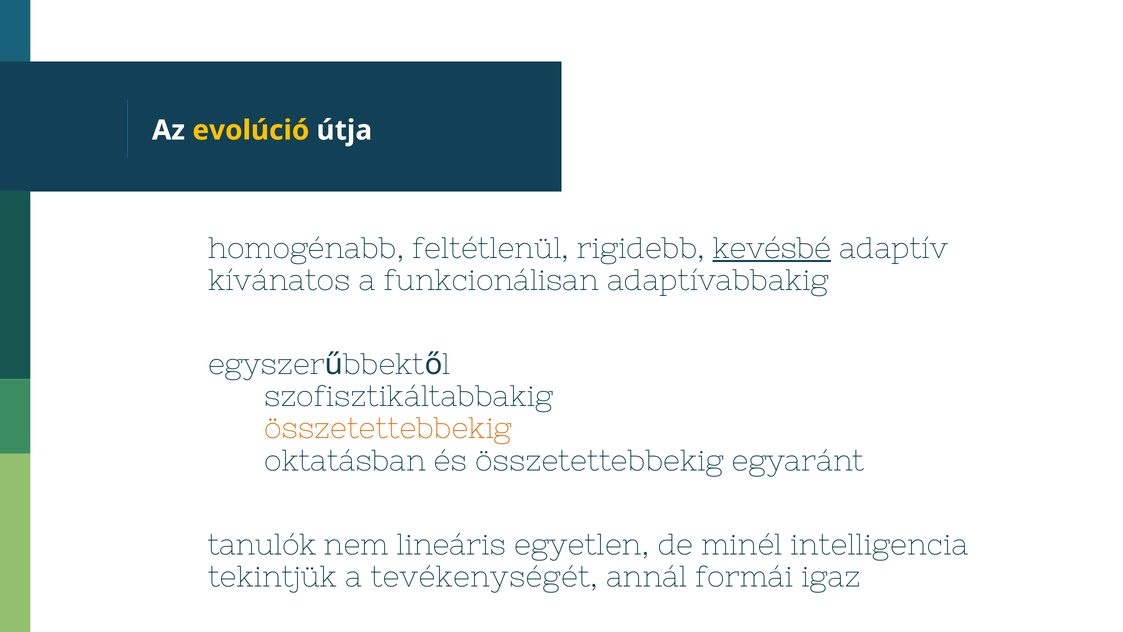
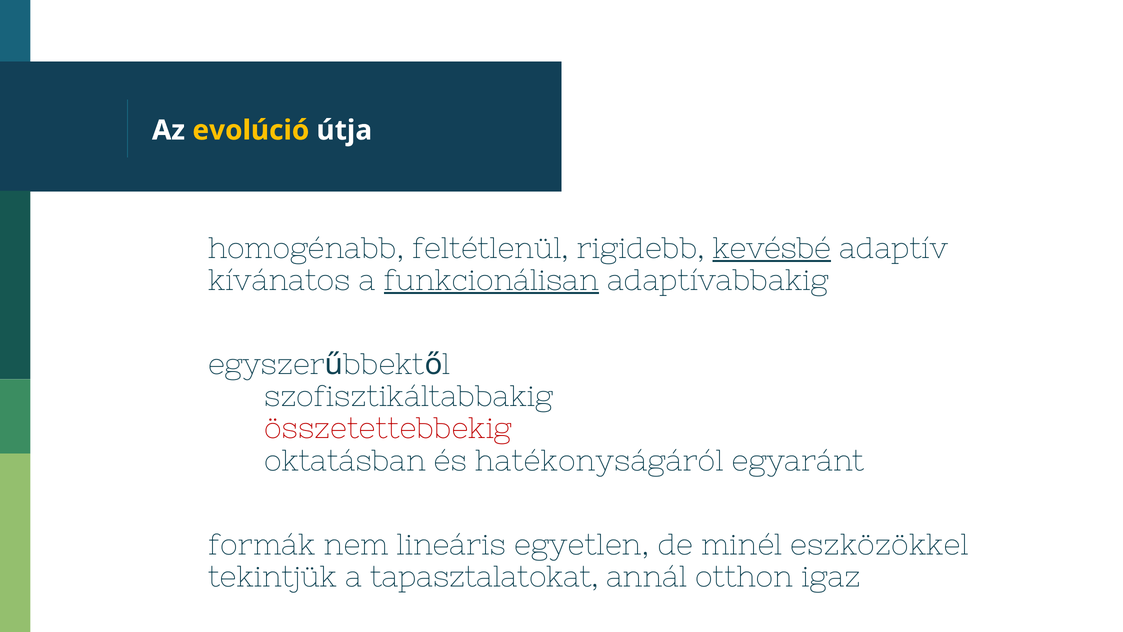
funkcionálisan underline: none -> present
összetettebbekig at (388, 429) colour: orange -> red
és összetettebbekig: összetettebbekig -> hatékonyságáról
tanulók: tanulók -> formák
intelligencia: intelligencia -> eszközökkel
tevékenységét: tevékenységét -> tapasztalatokat
formái: formái -> otthon
